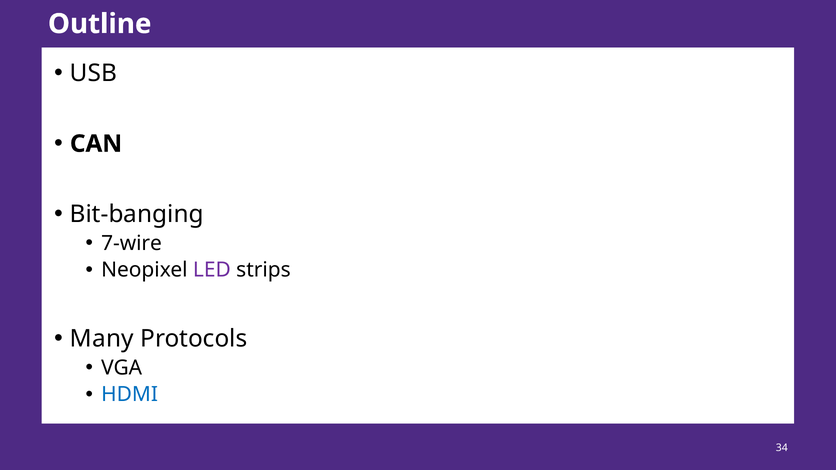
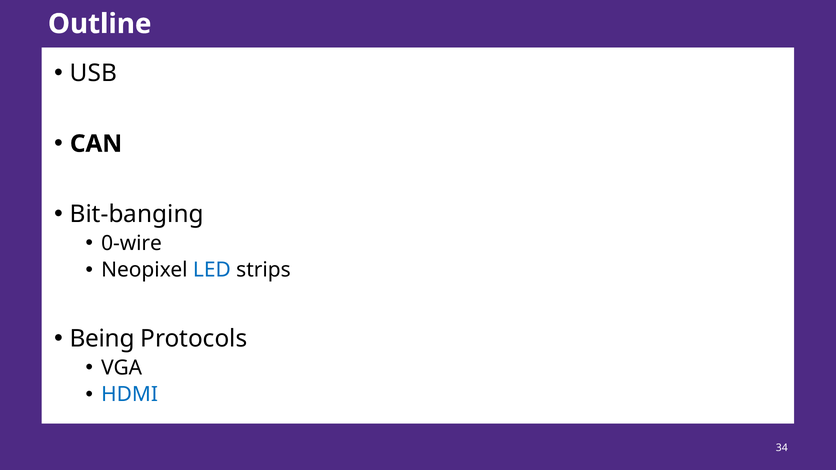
7-wire: 7-wire -> 0-wire
LED colour: purple -> blue
Many: Many -> Being
